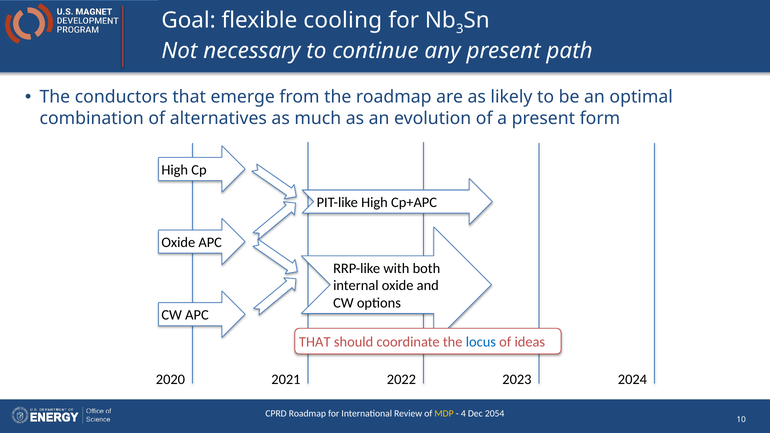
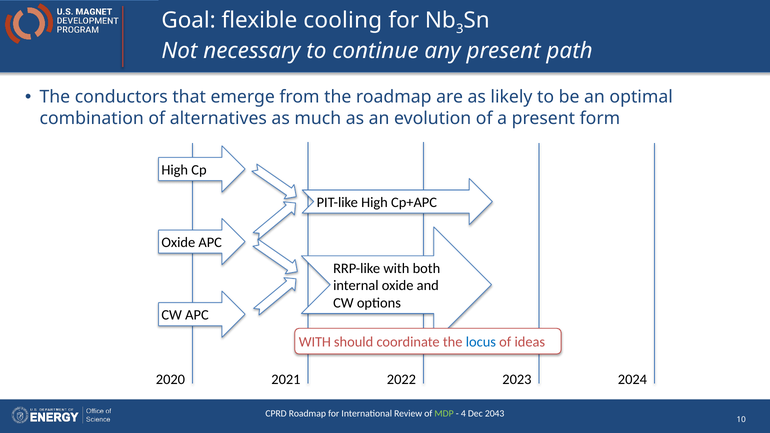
THAT at (315, 342): THAT -> WITH
MDP colour: yellow -> light green
2054: 2054 -> 2043
